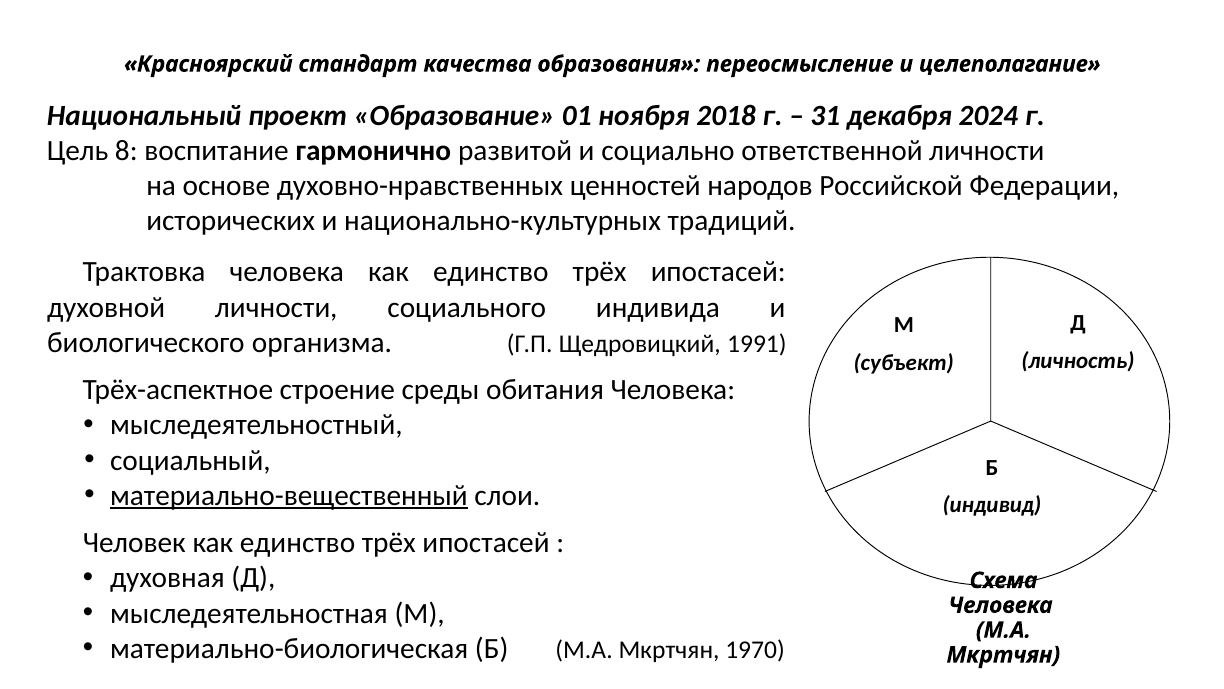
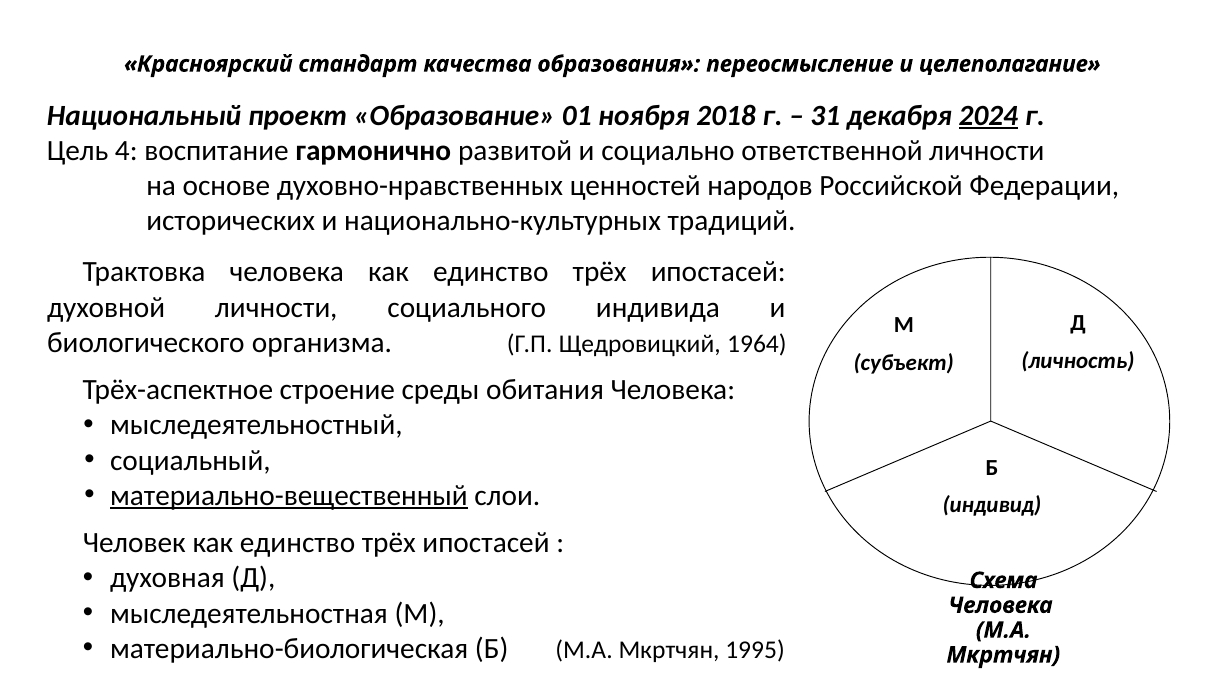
2024 underline: none -> present
8: 8 -> 4
1991: 1991 -> 1964
1970: 1970 -> 1995
